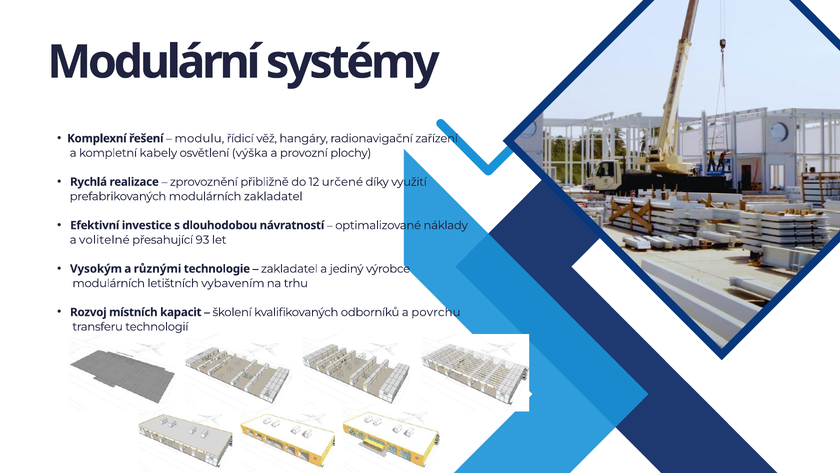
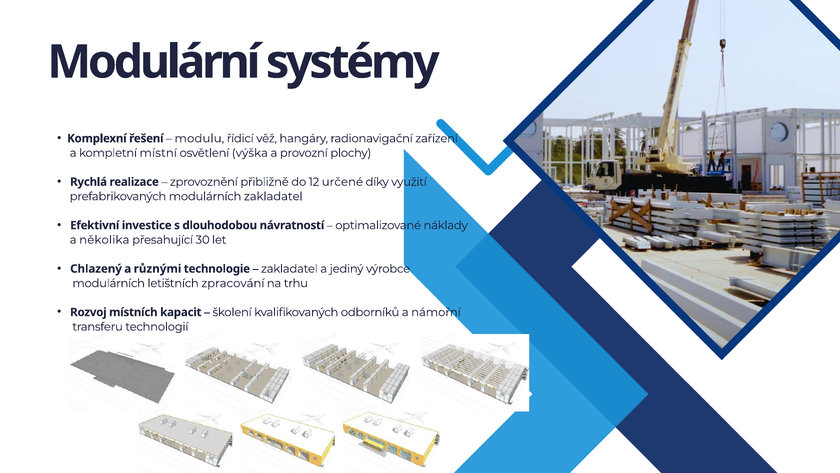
kabely: kabely -> místní
volitelné: volitelné -> několika
93: 93 -> 30
Vysokým: Vysokým -> Chlazený
vybavením: vybavením -> zpracování
povrchu: povrchu -> námořní
